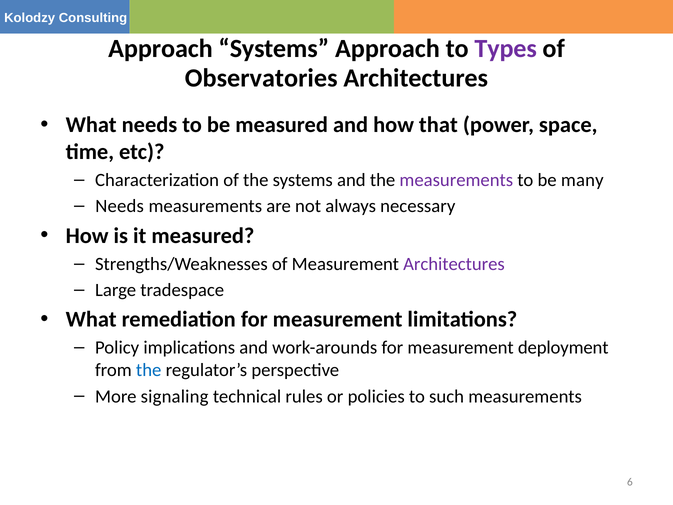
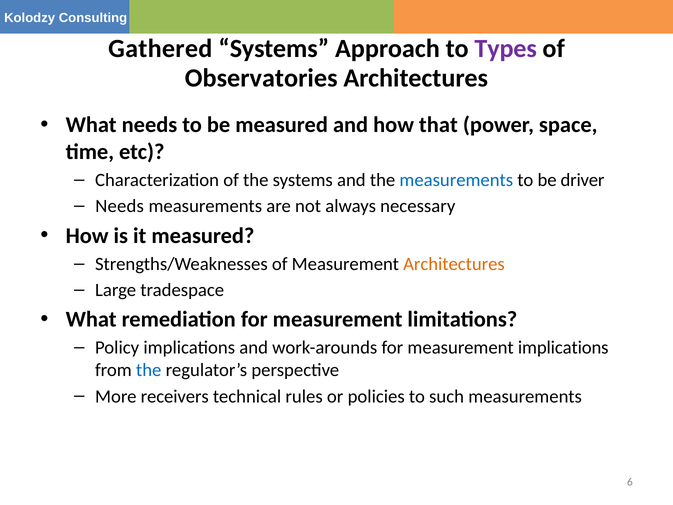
Approach at (160, 48): Approach -> Gathered
measurements at (456, 180) colour: purple -> blue
many: many -> driver
Architectures at (454, 264) colour: purple -> orange
measurement deployment: deployment -> implications
signaling: signaling -> receivers
